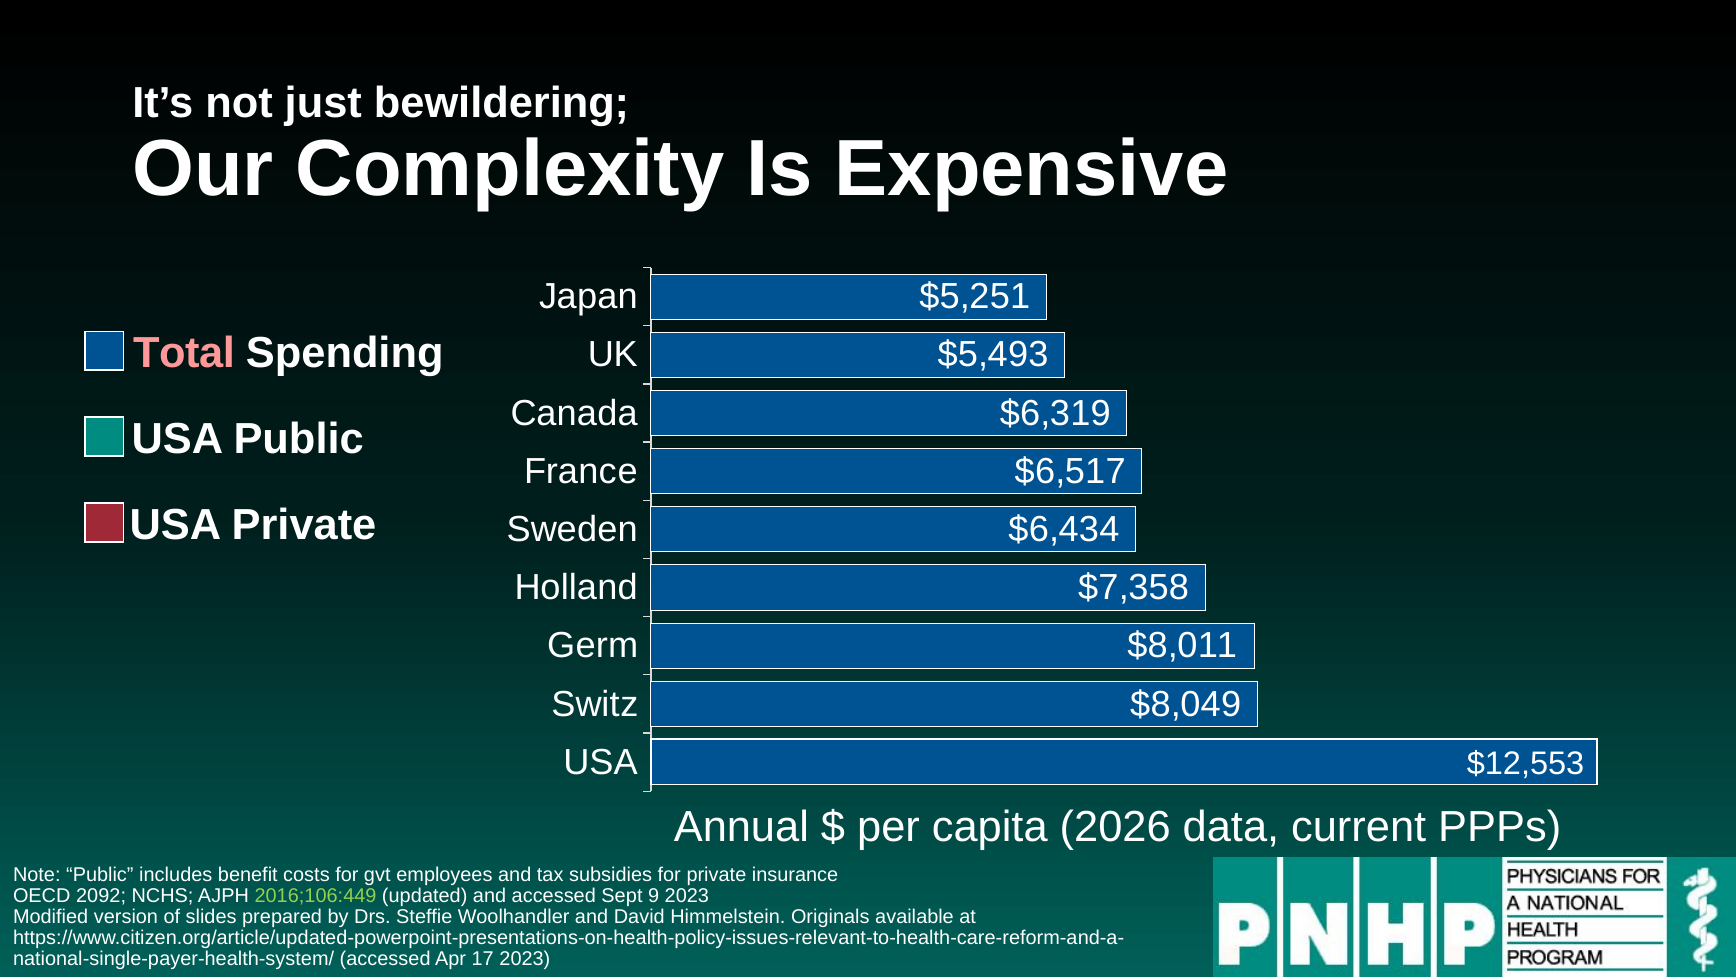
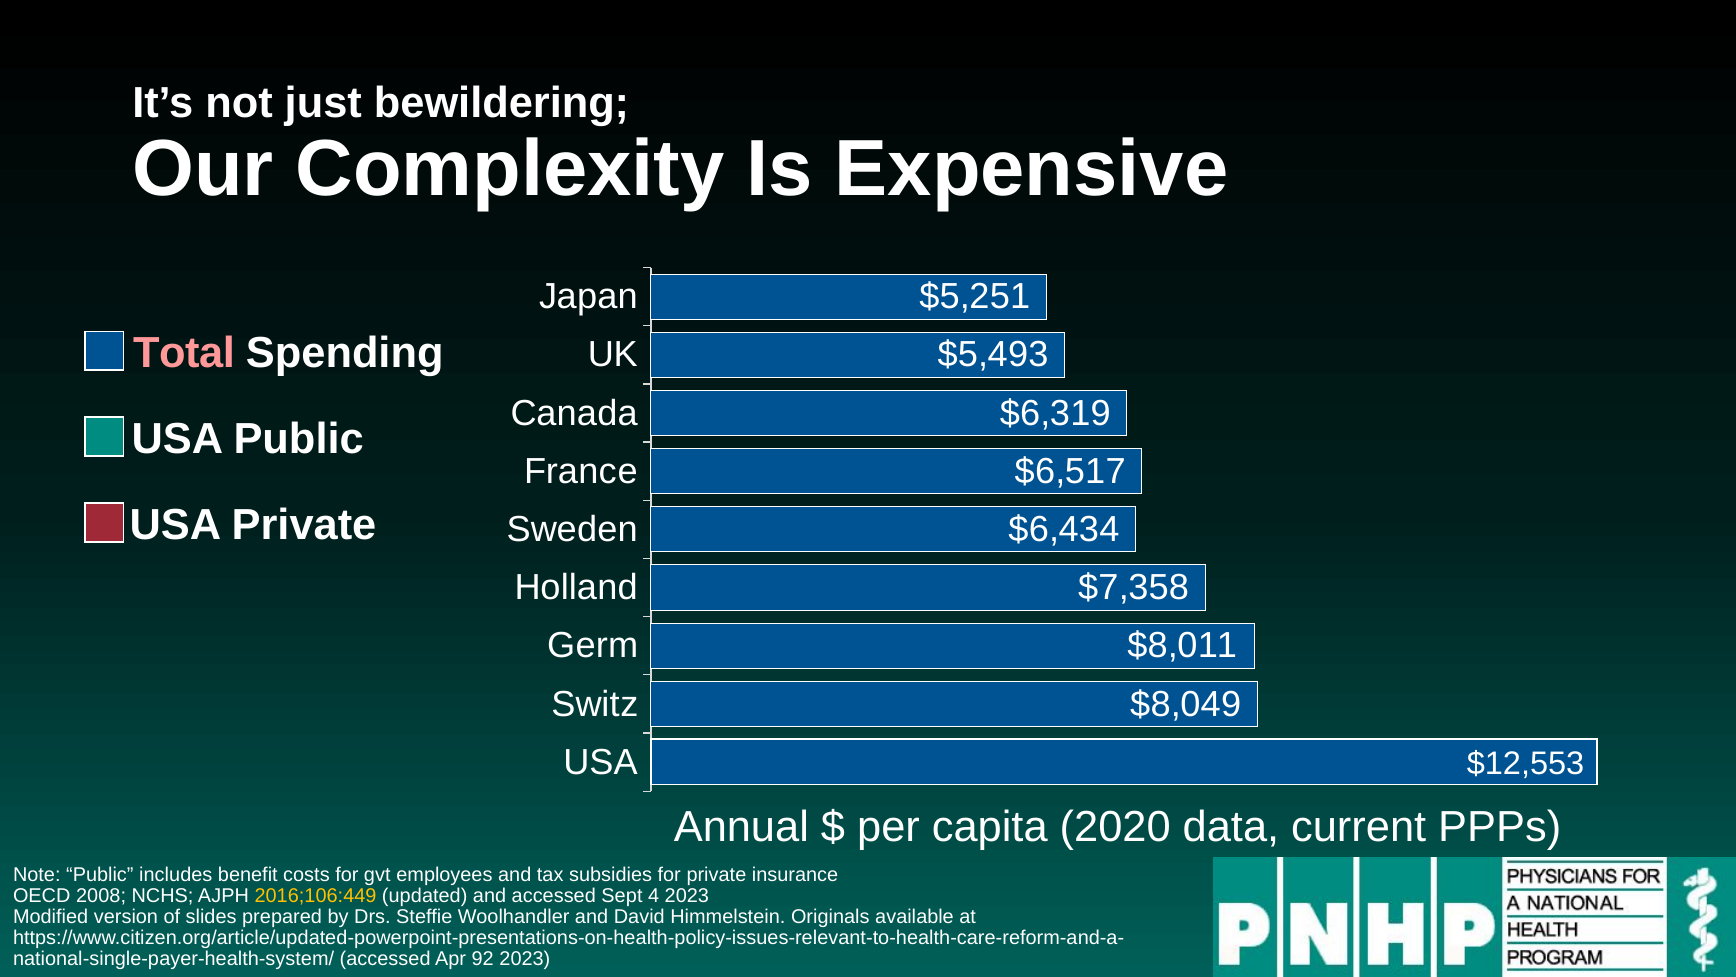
2026: 2026 -> 2020
2092: 2092 -> 2008
2016;106:449 colour: light green -> yellow
9: 9 -> 4
17: 17 -> 92
